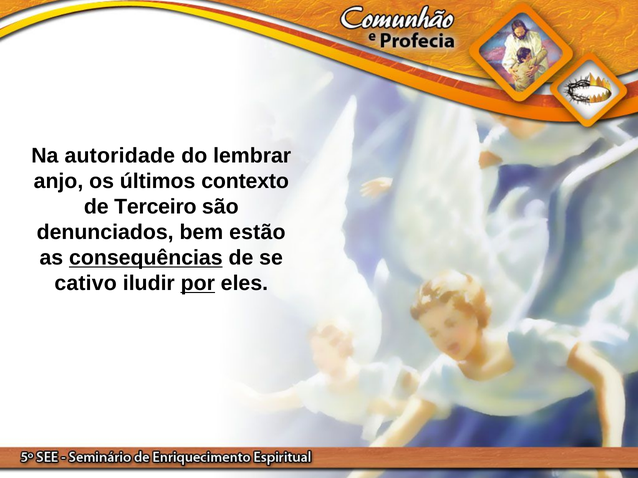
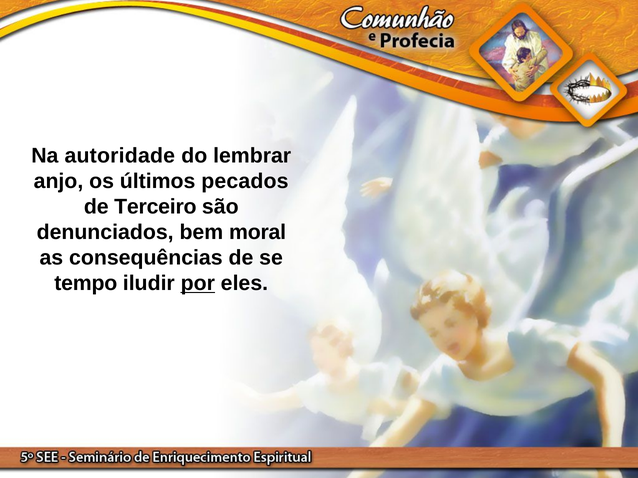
contexto: contexto -> pecados
estão: estão -> moral
consequências underline: present -> none
cativo: cativo -> tempo
